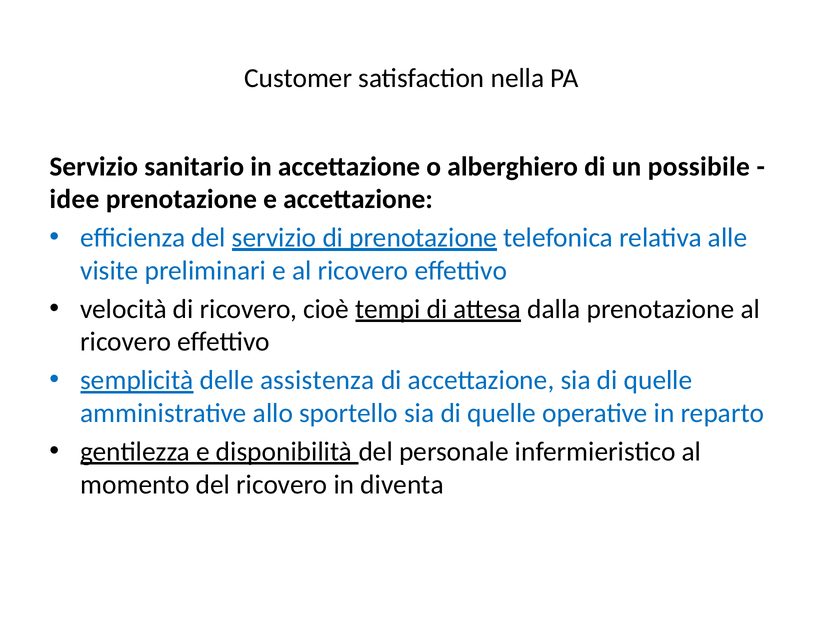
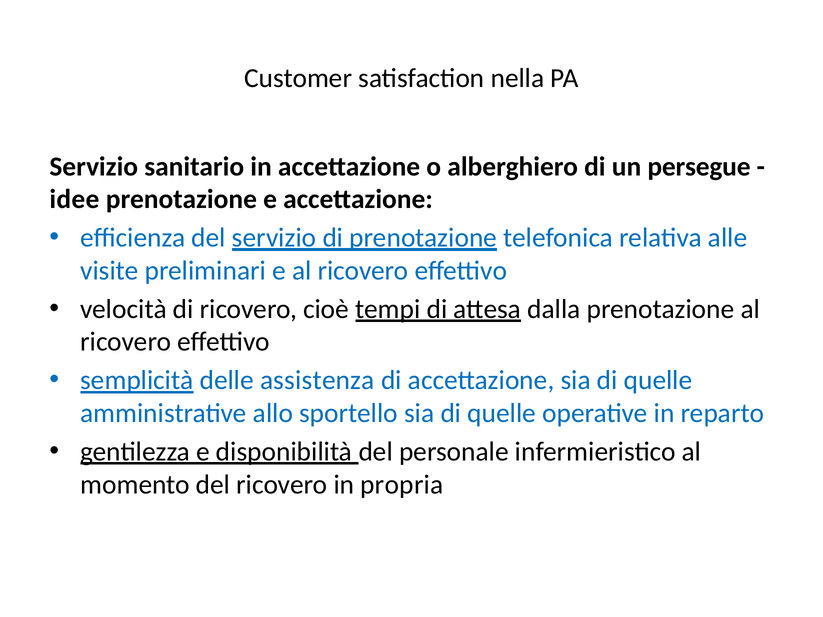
possibile: possibile -> persegue
diventa: diventa -> propria
